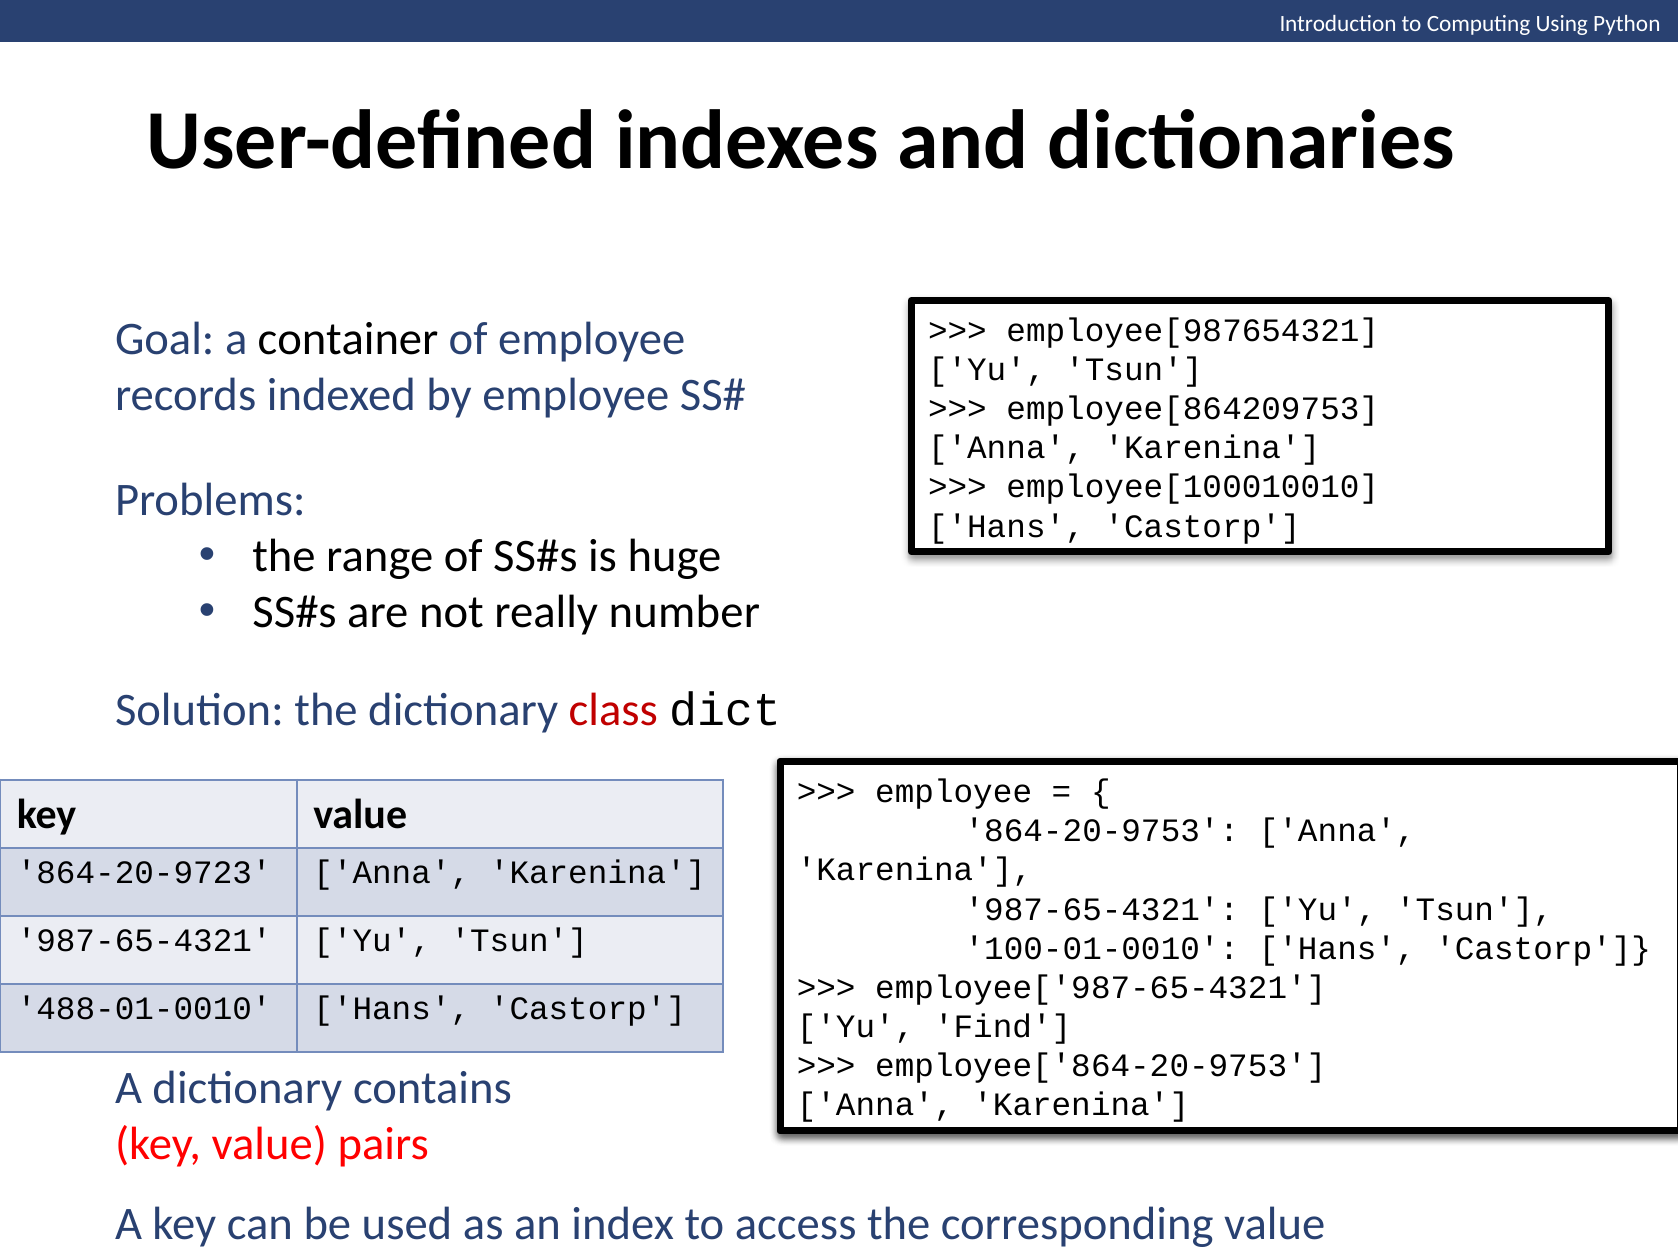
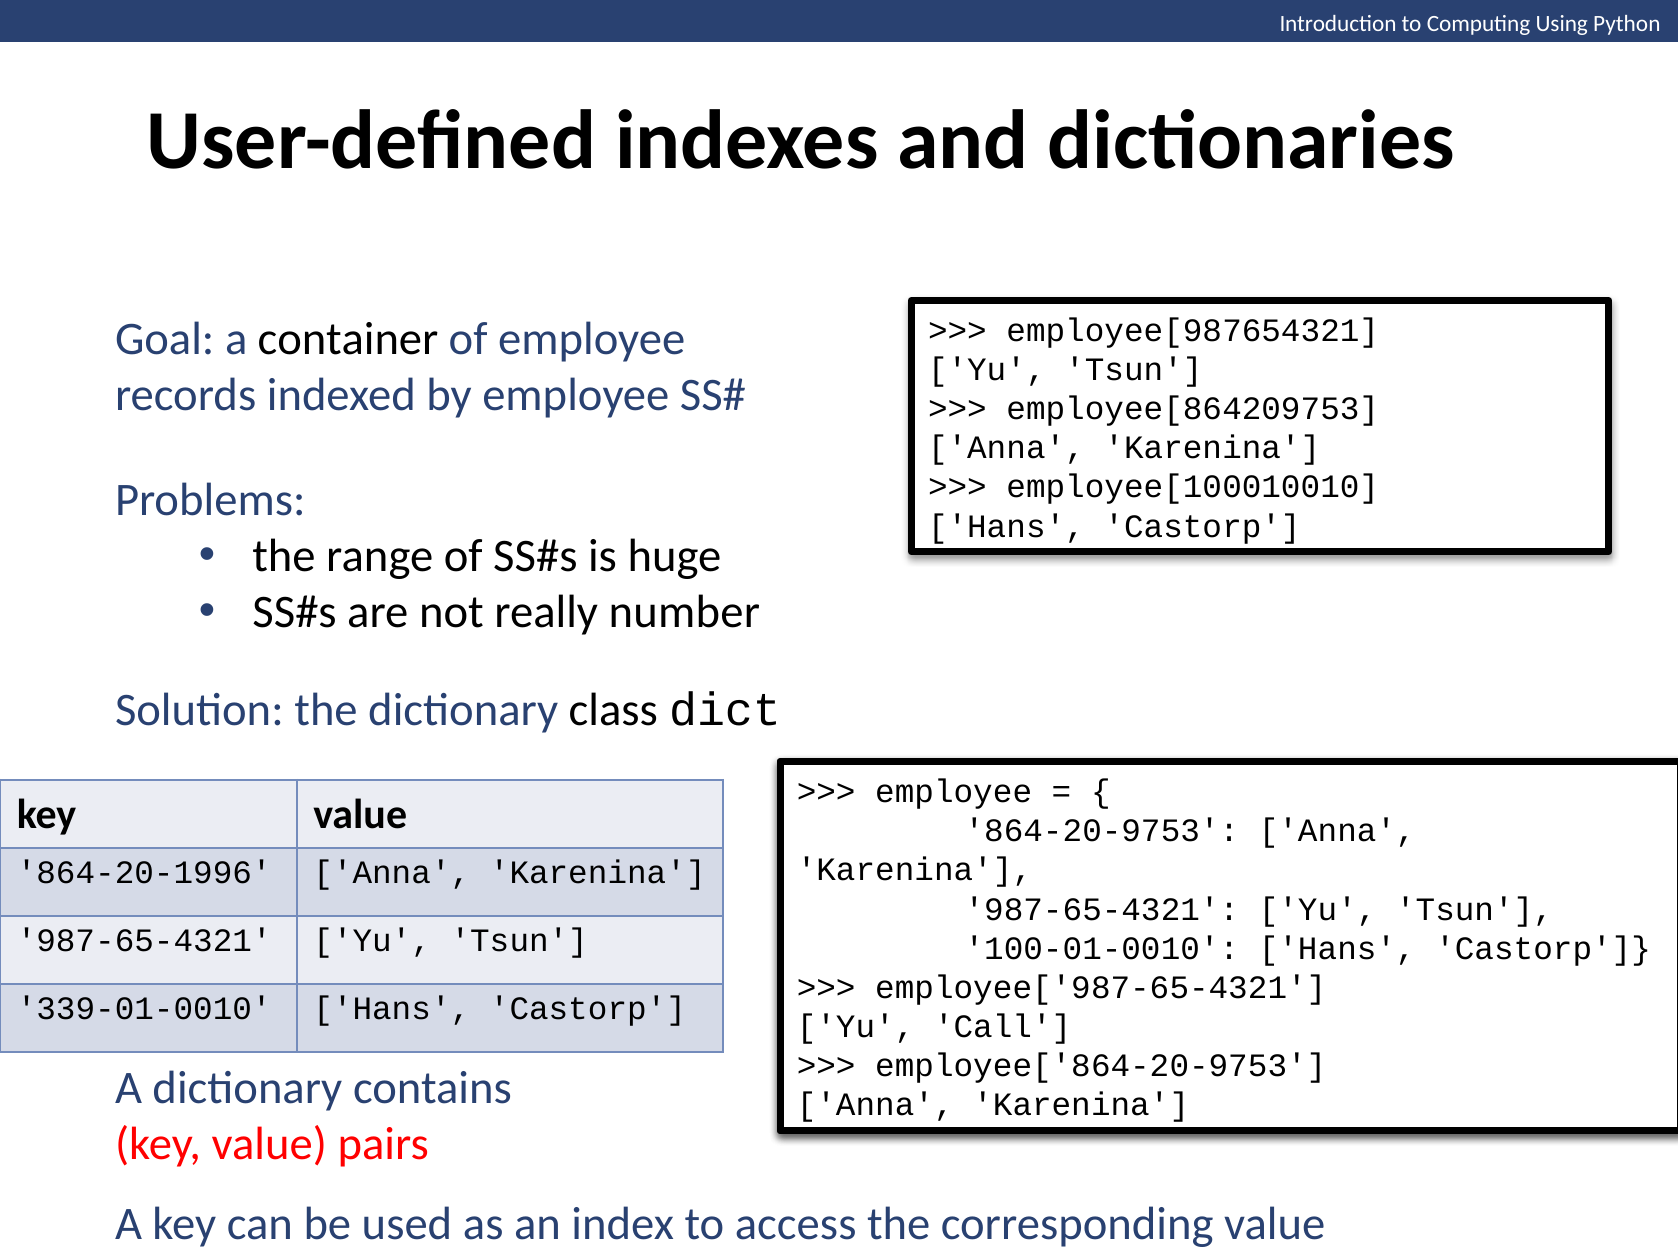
class colour: red -> black
864-20-9723: 864-20-9723 -> 864-20-1996
488-01-0010: 488-01-0010 -> 339-01-0010
Find: Find -> Call
